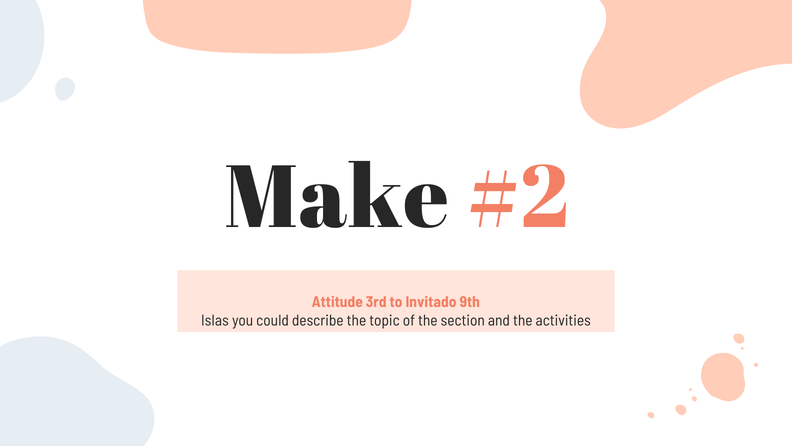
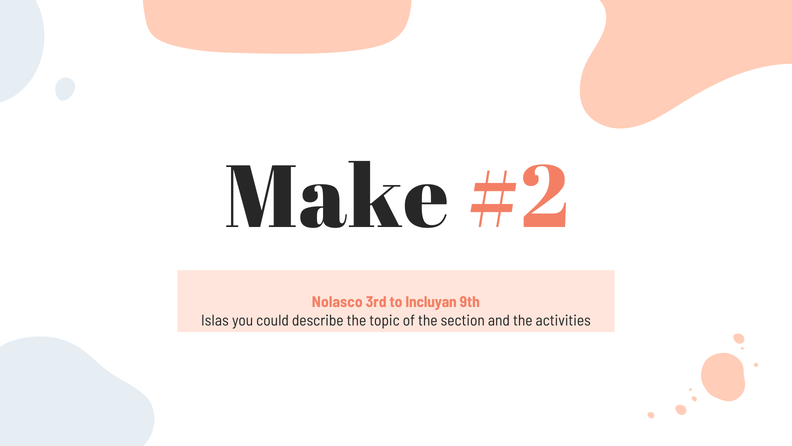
Attitude: Attitude -> Nolasco
Invitado: Invitado -> Incluyan
